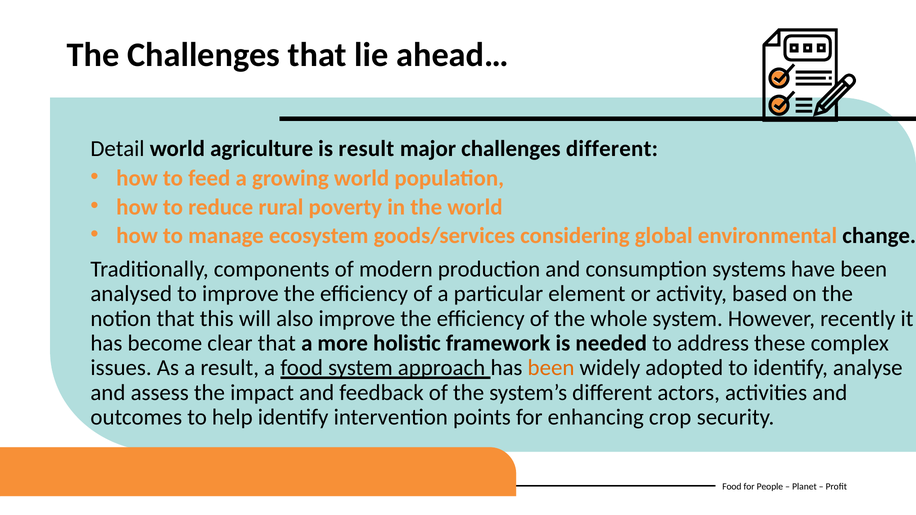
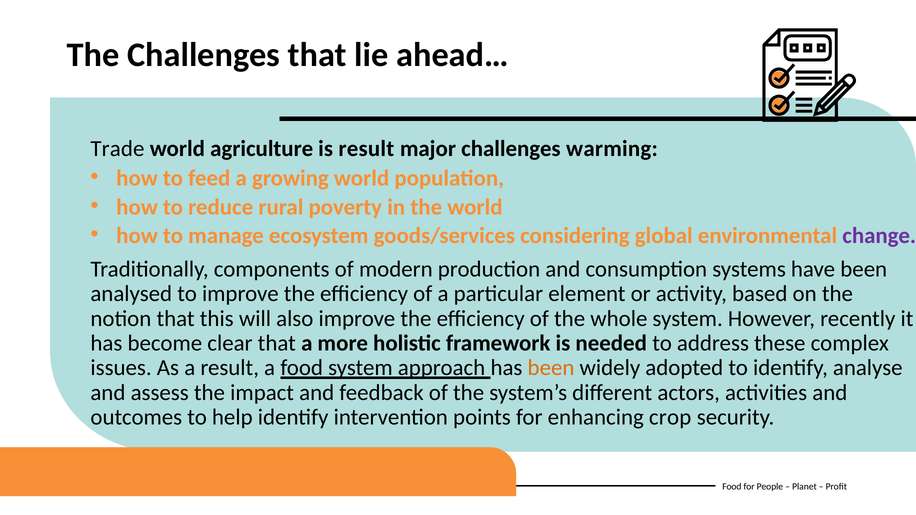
Detail: Detail -> Trade
challenges different: different -> warming
change colour: black -> purple
